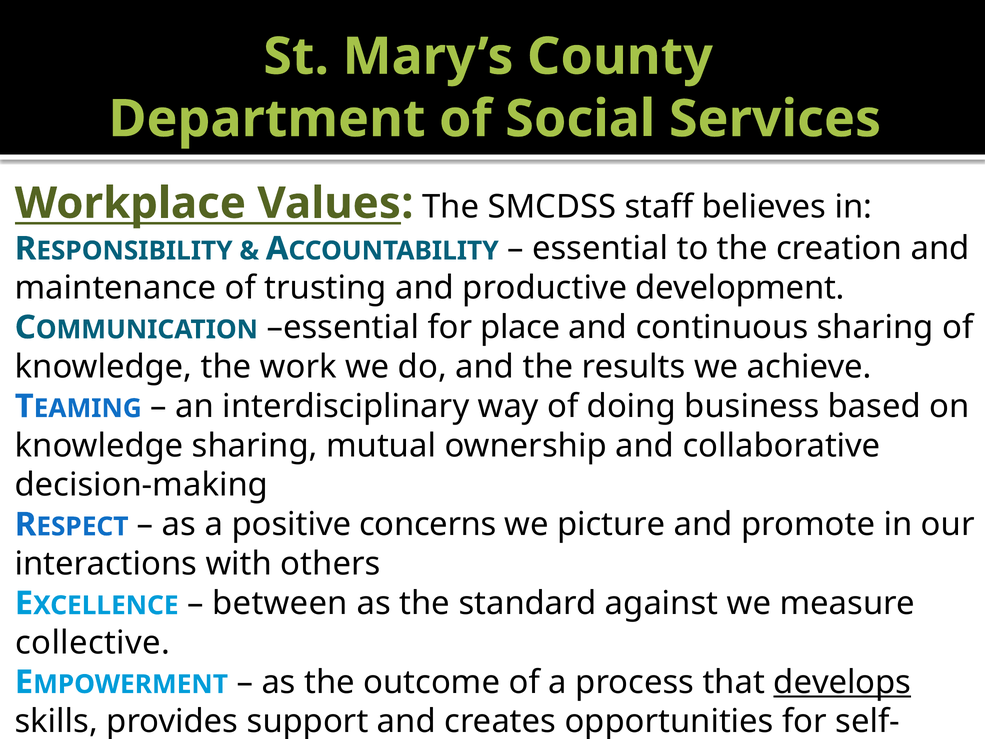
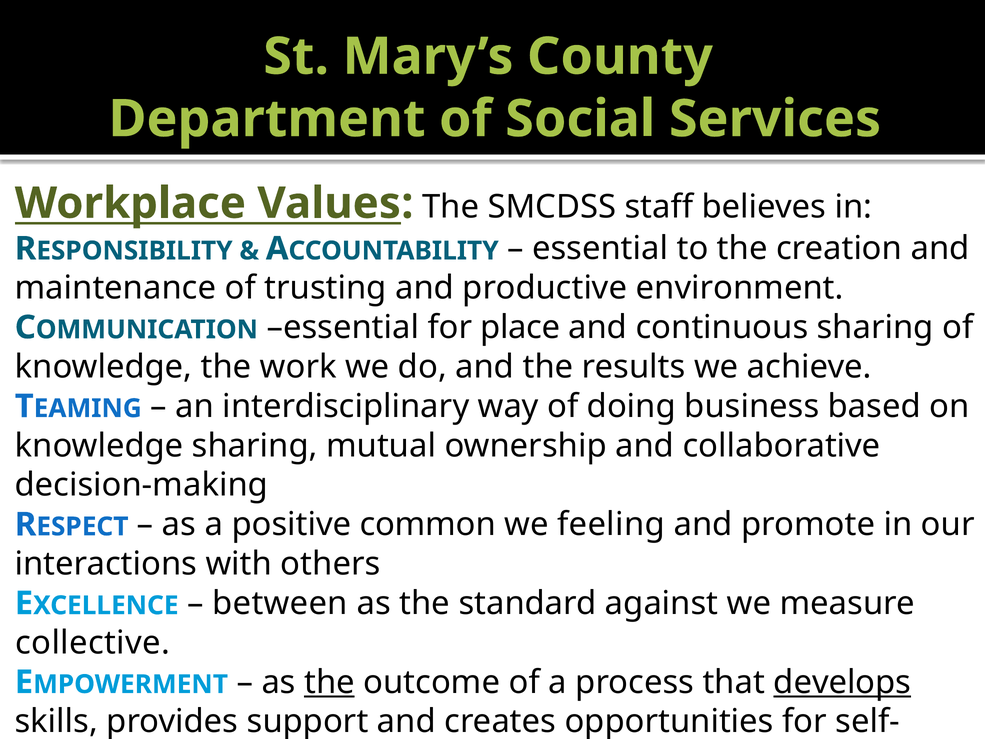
development: development -> environment
concerns: concerns -> common
picture: picture -> feeling
the at (329, 682) underline: none -> present
